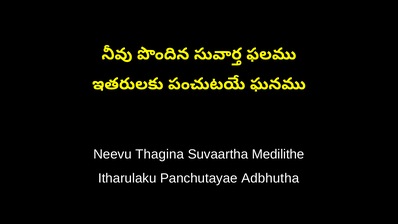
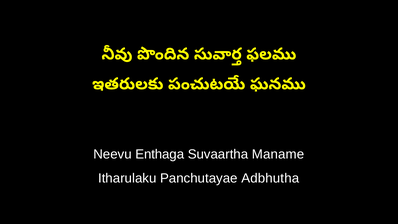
Thagina: Thagina -> Enthaga
Medilithe: Medilithe -> Maname
